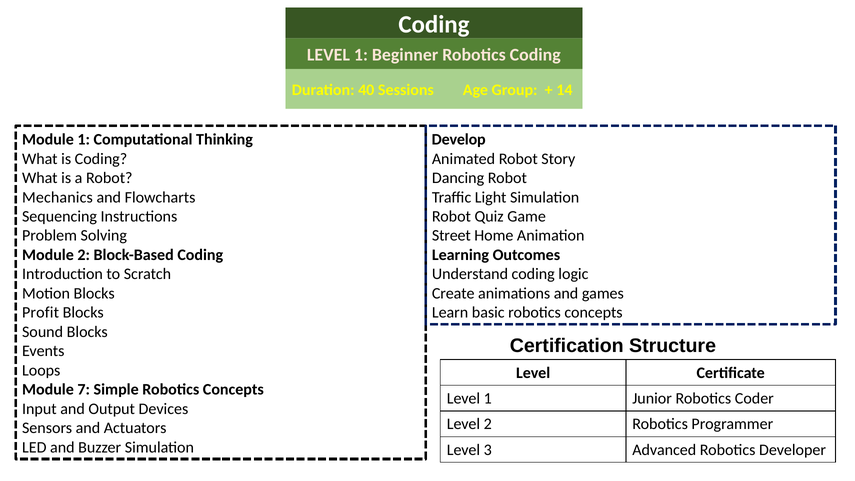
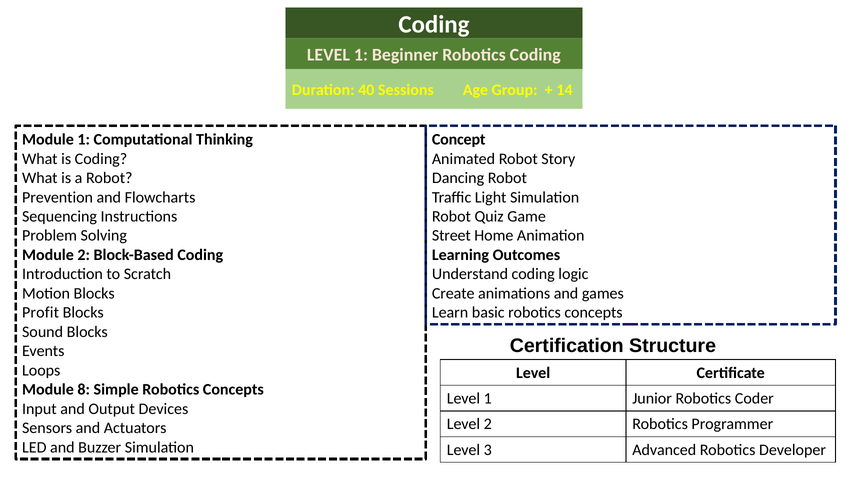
Develop: Develop -> Concept
Mechanics: Mechanics -> Prevention
7: 7 -> 8
